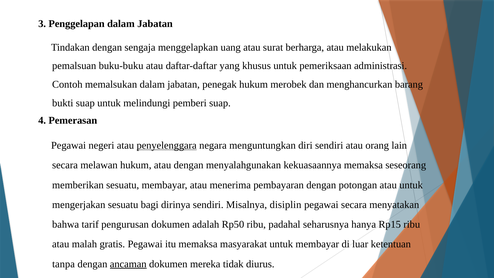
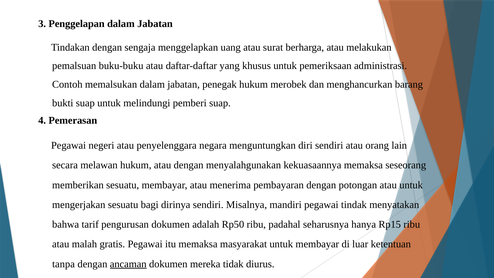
penyelenggara underline: present -> none
disiplin: disiplin -> mandiri
pegawai secara: secara -> tindak
